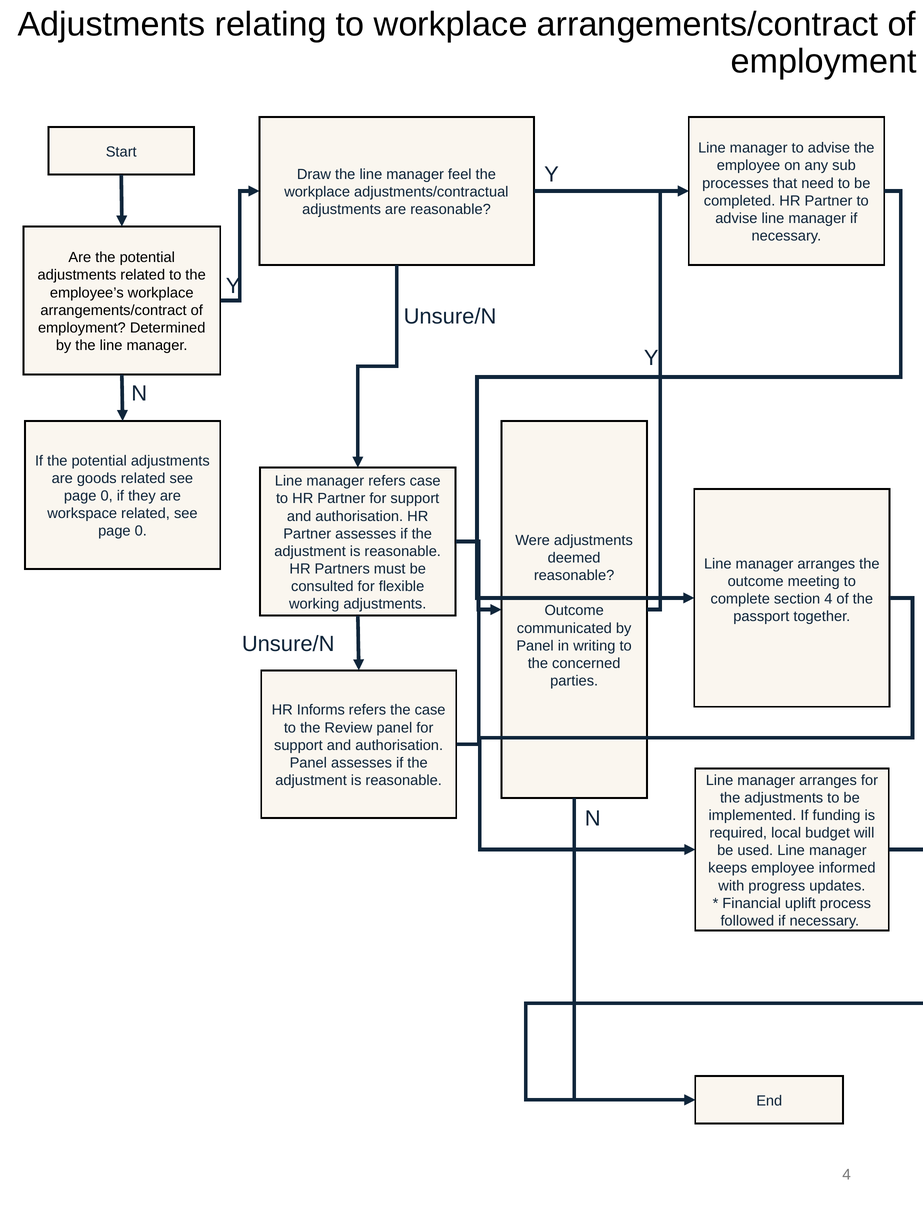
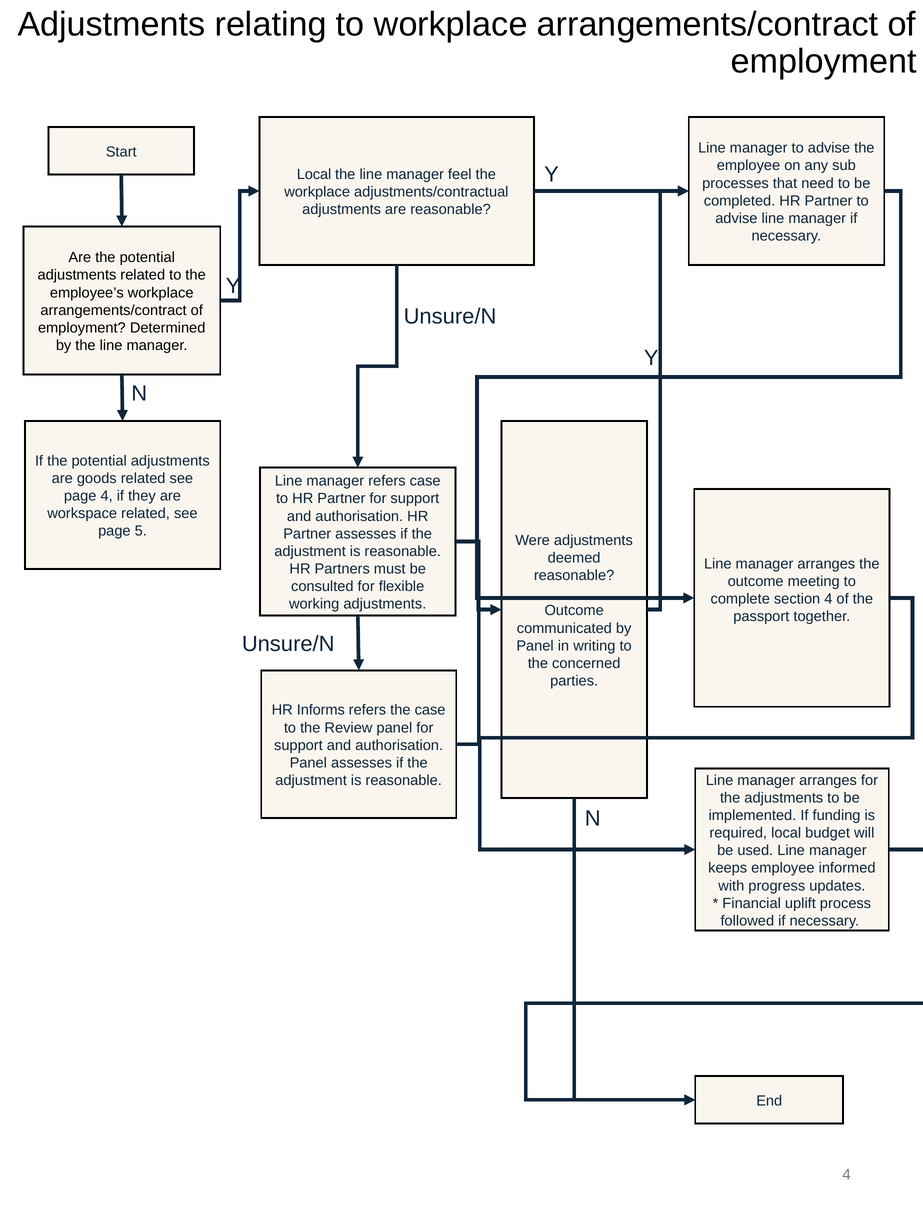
Draw at (314, 174): Draw -> Local
0 at (107, 496): 0 -> 4
0 at (141, 531): 0 -> 5
